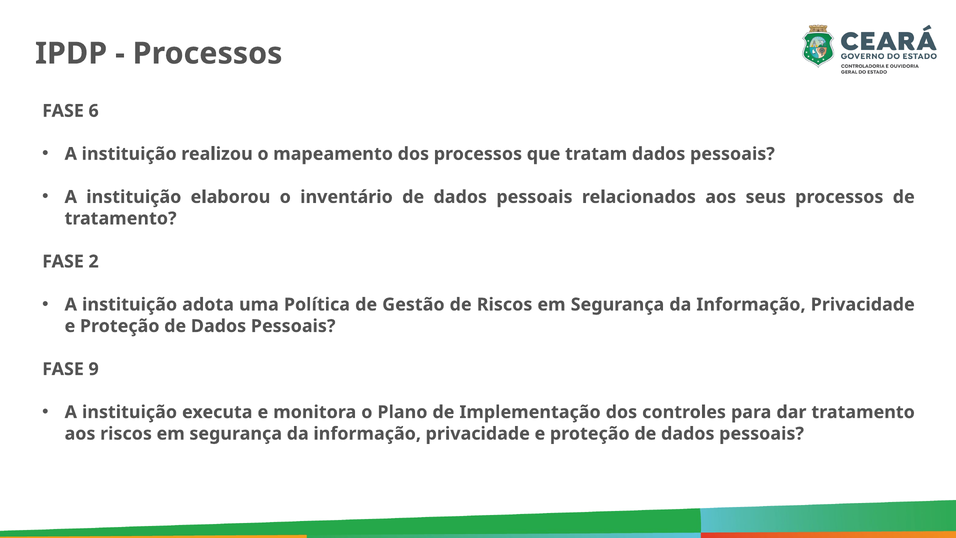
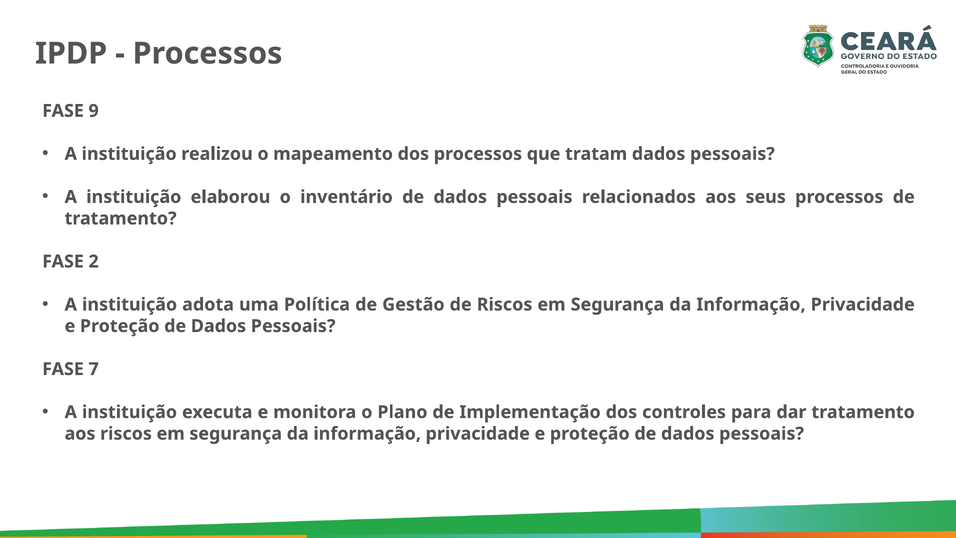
6: 6 -> 9
9: 9 -> 7
